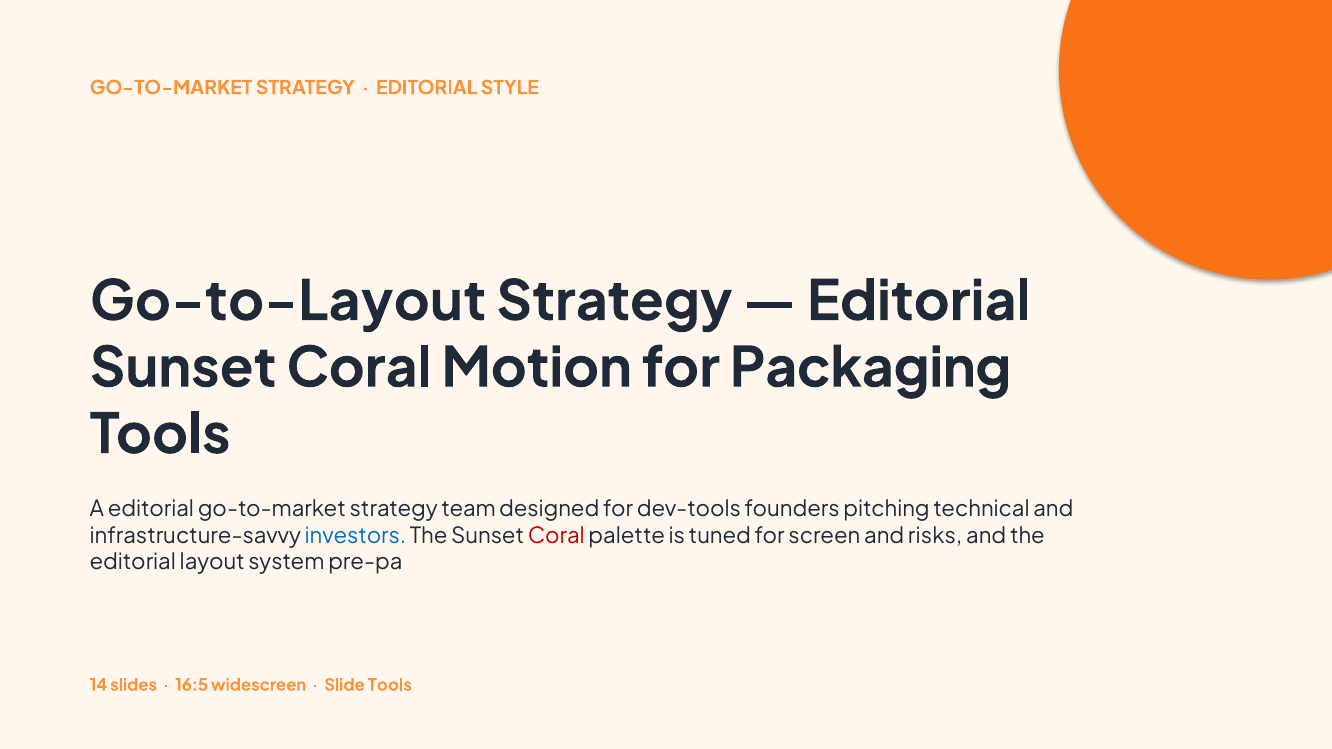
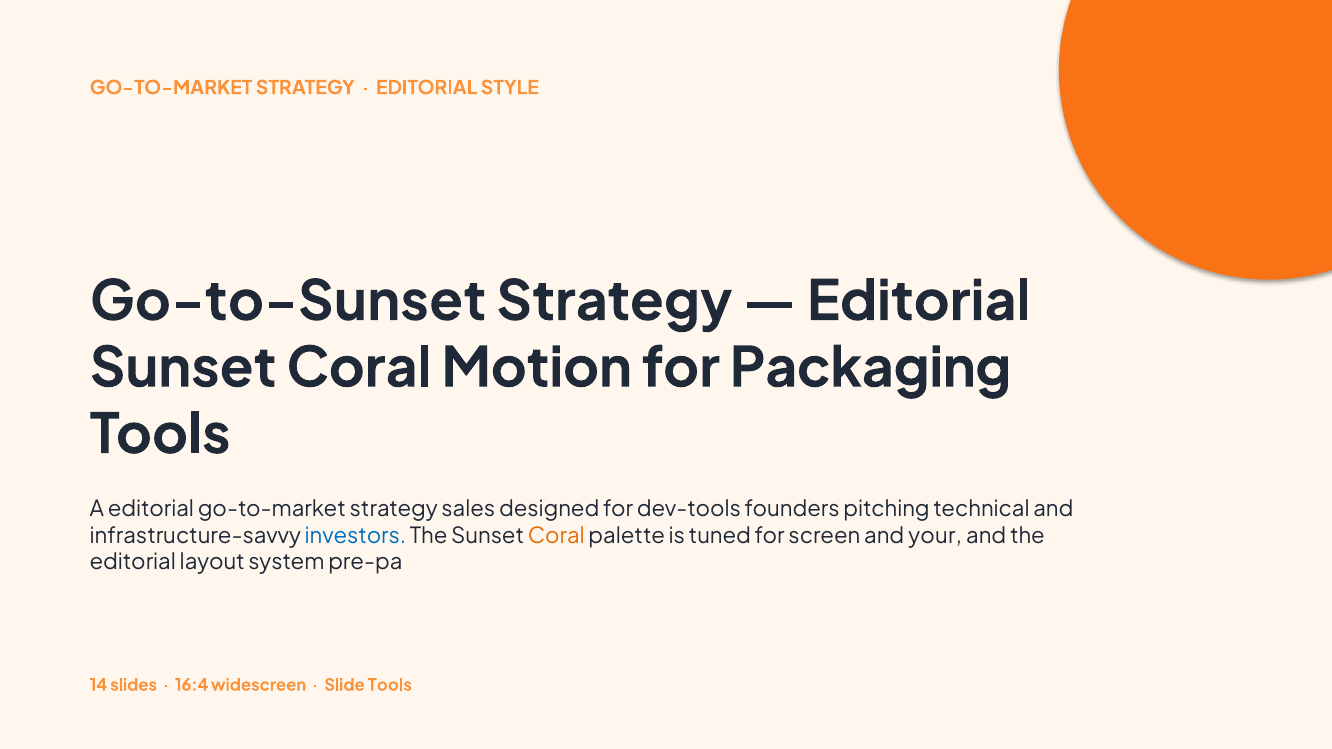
Go-to-Layout: Go-to-Layout -> Go-to-Sunset
team: team -> sales
Coral at (556, 536) colour: red -> orange
risks: risks -> your
16:5: 16:5 -> 16:4
